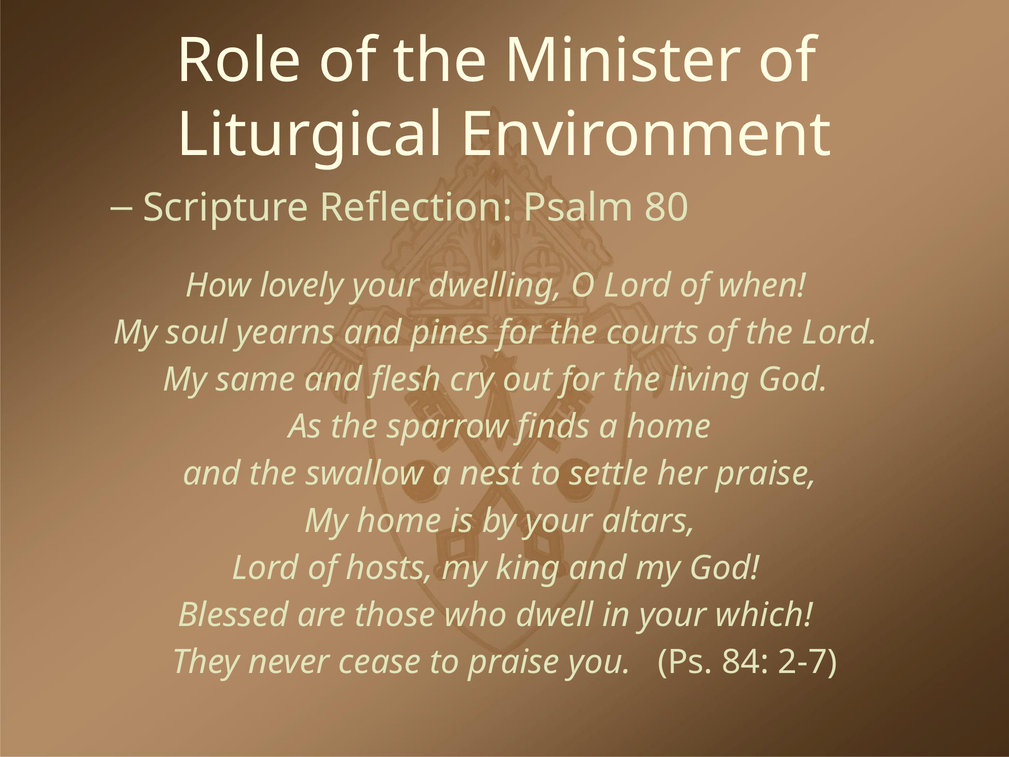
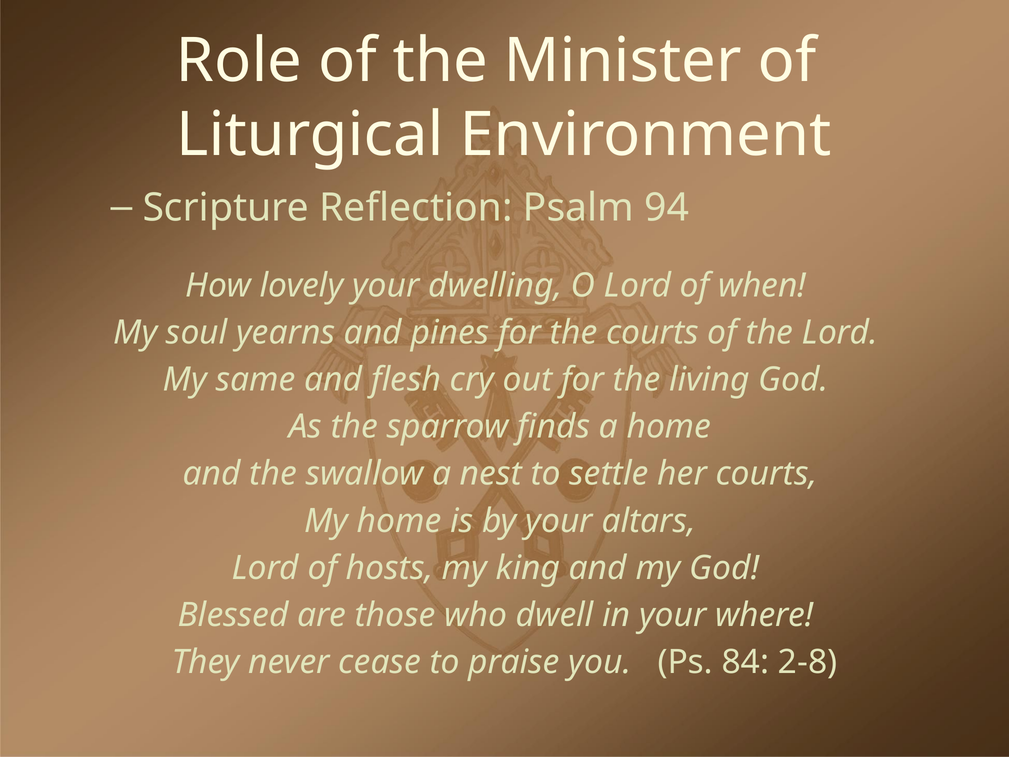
80: 80 -> 94
her praise: praise -> courts
which: which -> where
2-7: 2-7 -> 2-8
